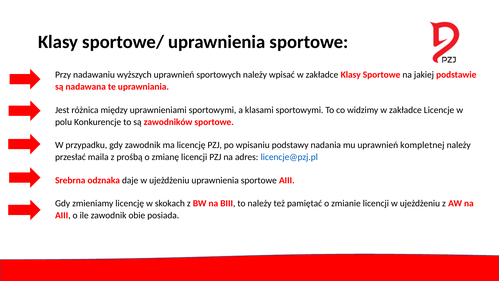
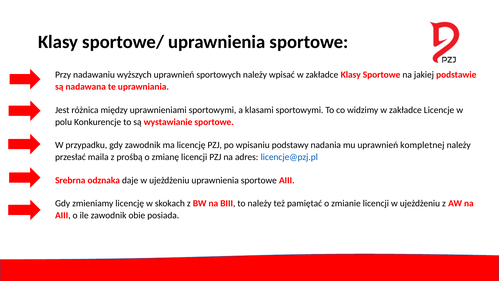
zawodników: zawodników -> wystawianie
